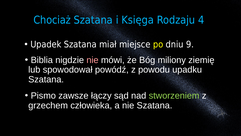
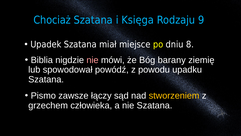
4: 4 -> 9
9: 9 -> 8
miliony: miliony -> barany
stworzeniem colour: light green -> yellow
